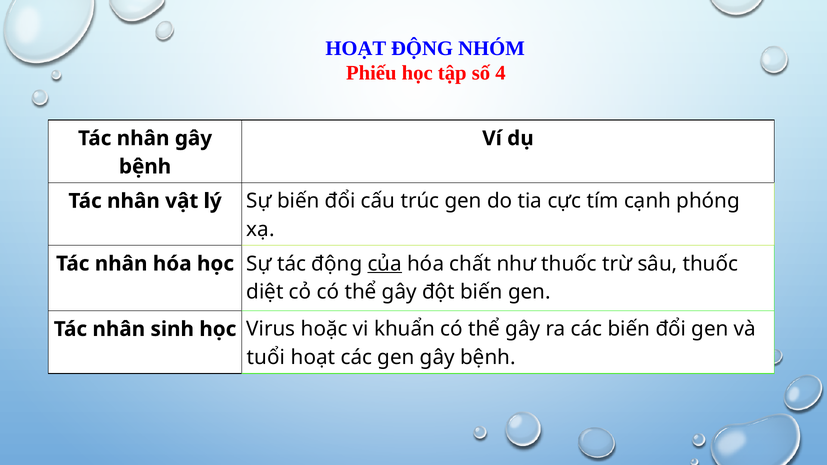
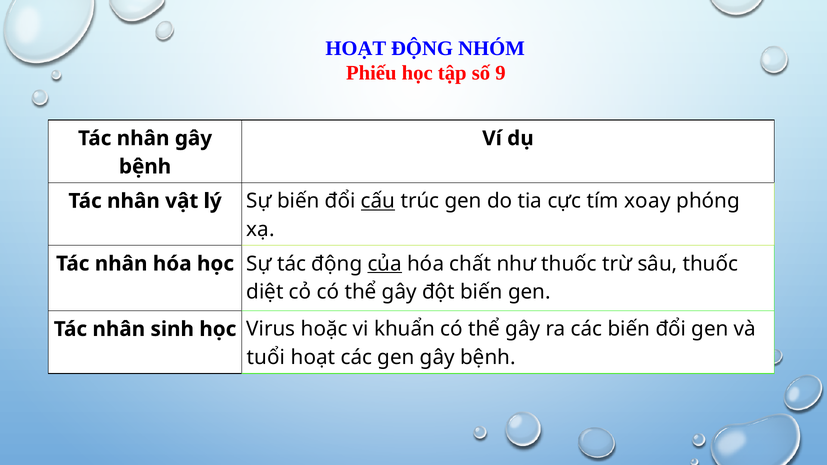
4: 4 -> 9
cấu underline: none -> present
cạnh: cạnh -> xoay
